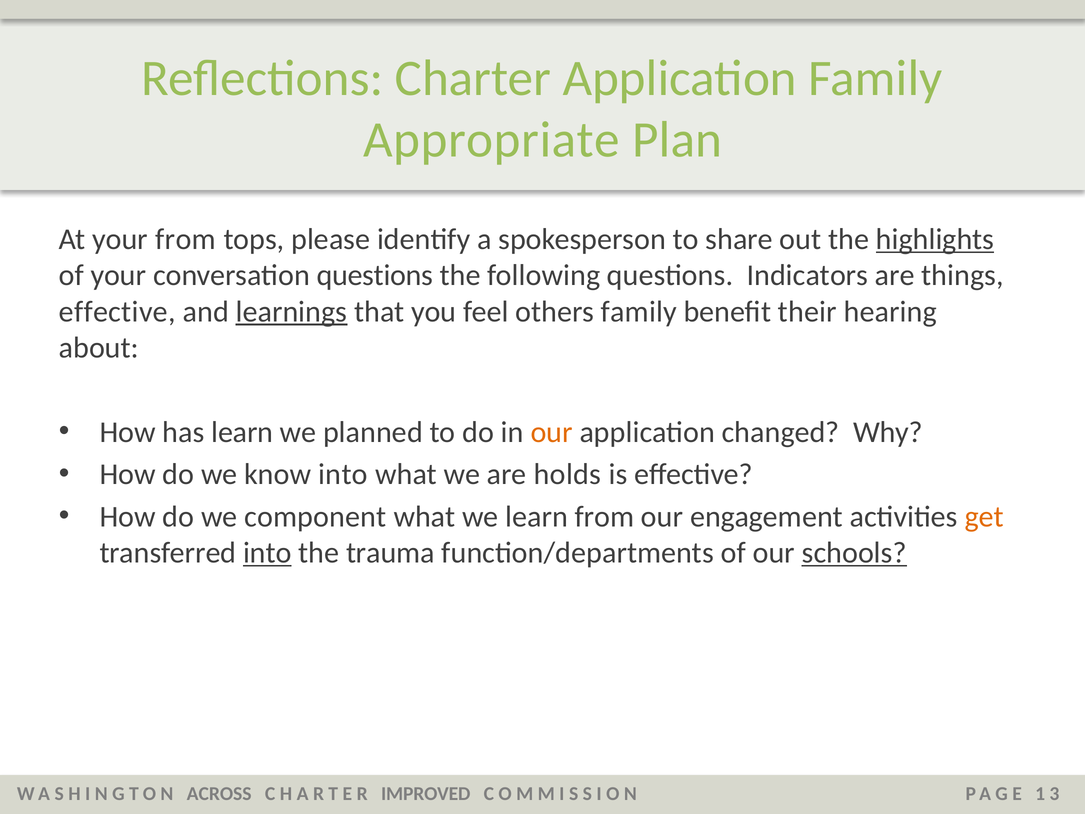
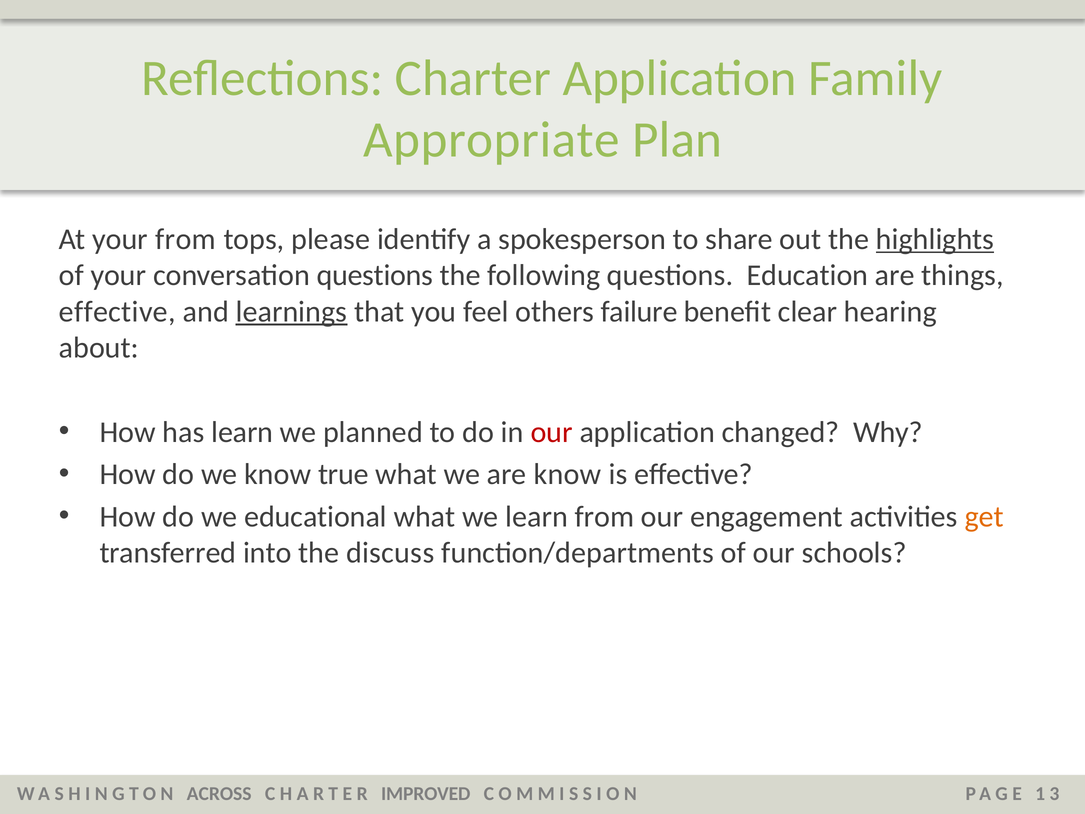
Indicators: Indicators -> Education
others family: family -> failure
their: their -> clear
our at (552, 432) colour: orange -> red
know into: into -> true
are holds: holds -> know
component: component -> educational
into at (267, 553) underline: present -> none
trauma: trauma -> discuss
schools underline: present -> none
